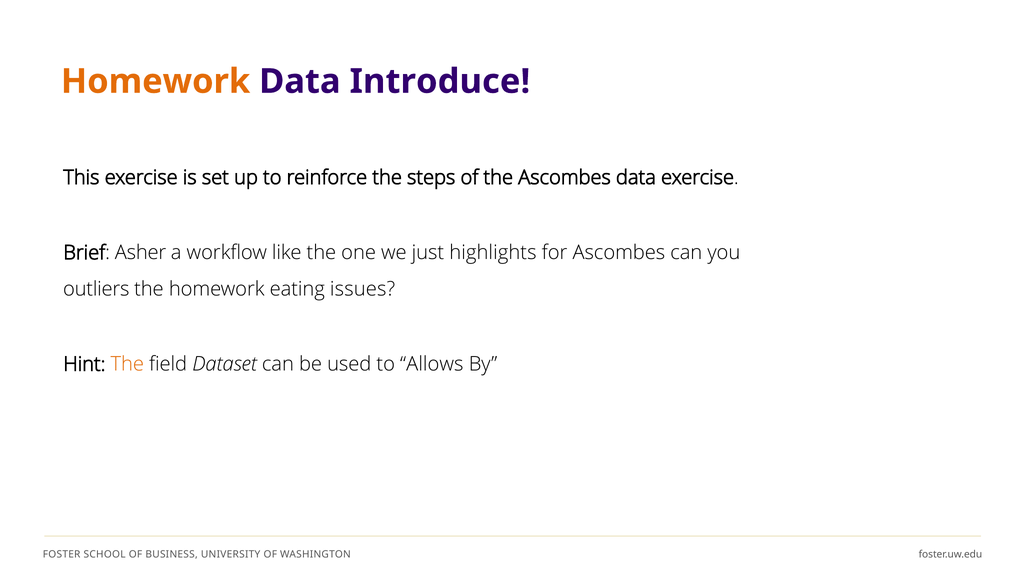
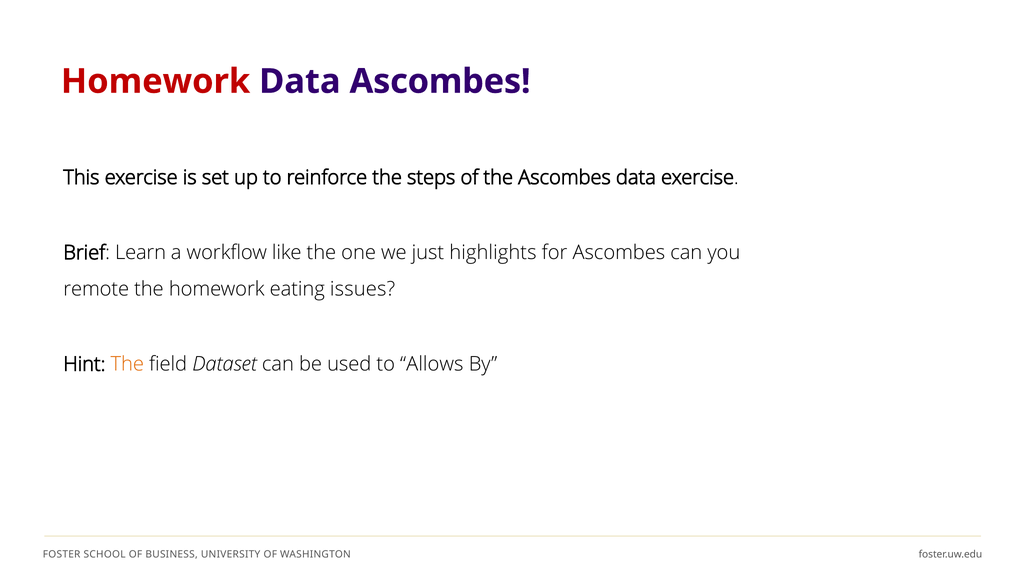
Homework at (156, 81) colour: orange -> red
Data Introduce: Introduce -> Ascombes
Asher: Asher -> Learn
outliers: outliers -> remote
